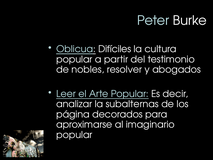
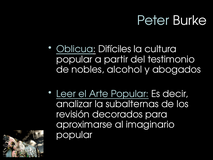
resolver: resolver -> alcohol
página: página -> revisión
